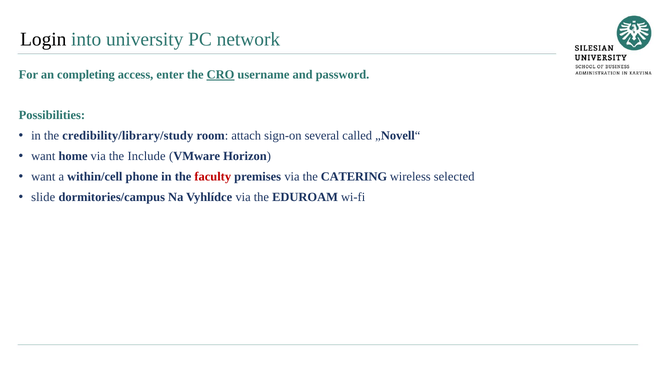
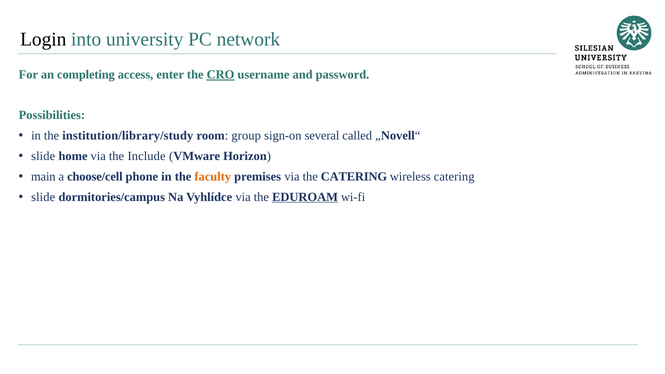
credibility/library/study: credibility/library/study -> institution/library/study
attach: attach -> group
want at (43, 156): want -> slide
want at (43, 177): want -> main
within/cell: within/cell -> choose/cell
faculty colour: red -> orange
wireless selected: selected -> catering
EDUROAM underline: none -> present
